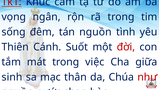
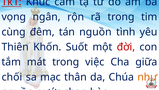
sống: sống -> cùng
Cánh: Cánh -> Khốn
sinh: sinh -> chối
như colour: red -> orange
